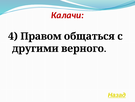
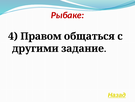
Калачи: Калачи -> Рыбаке
верного: верного -> задание
